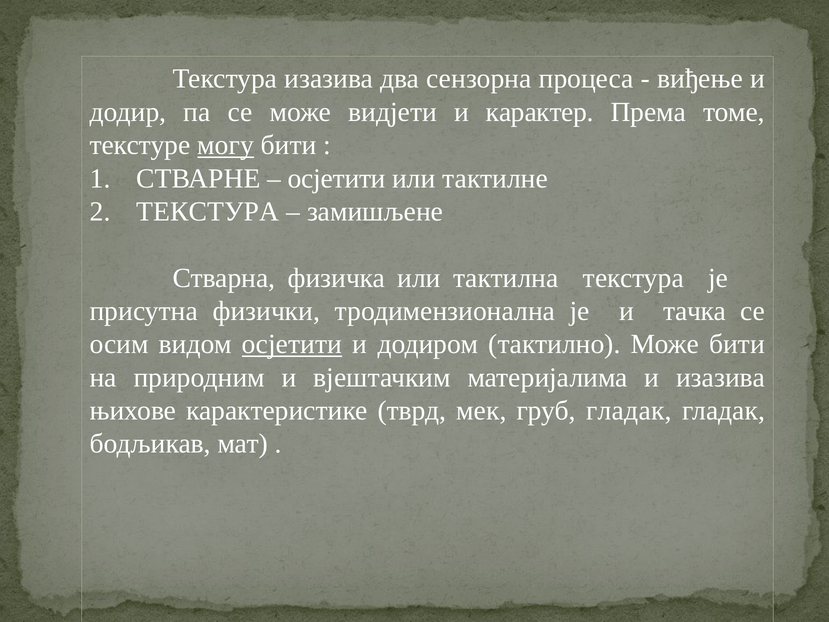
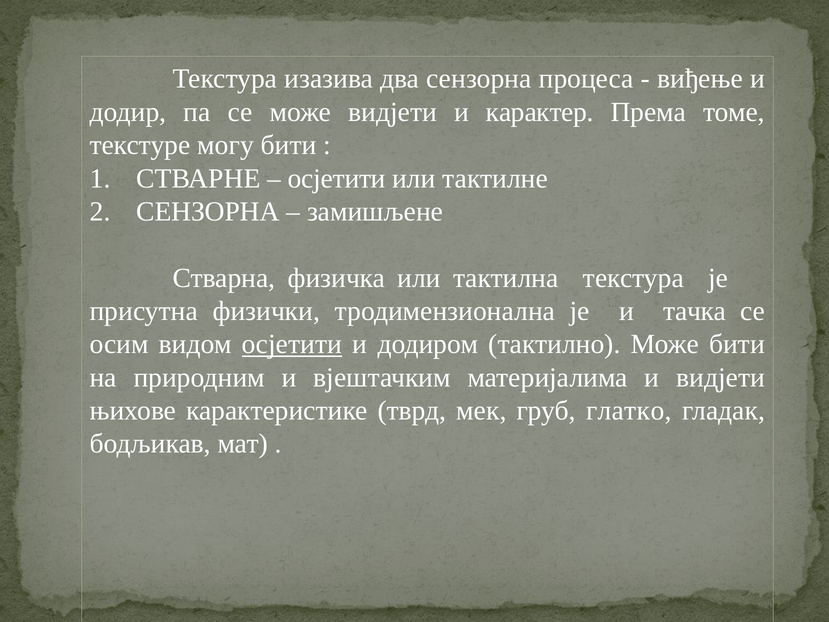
могу underline: present -> none
ТЕКСТУРА at (208, 211): ТЕКСТУРА -> СЕНЗОРНА
и изазива: изазива -> видјети
груб гладак: гладак -> глатко
